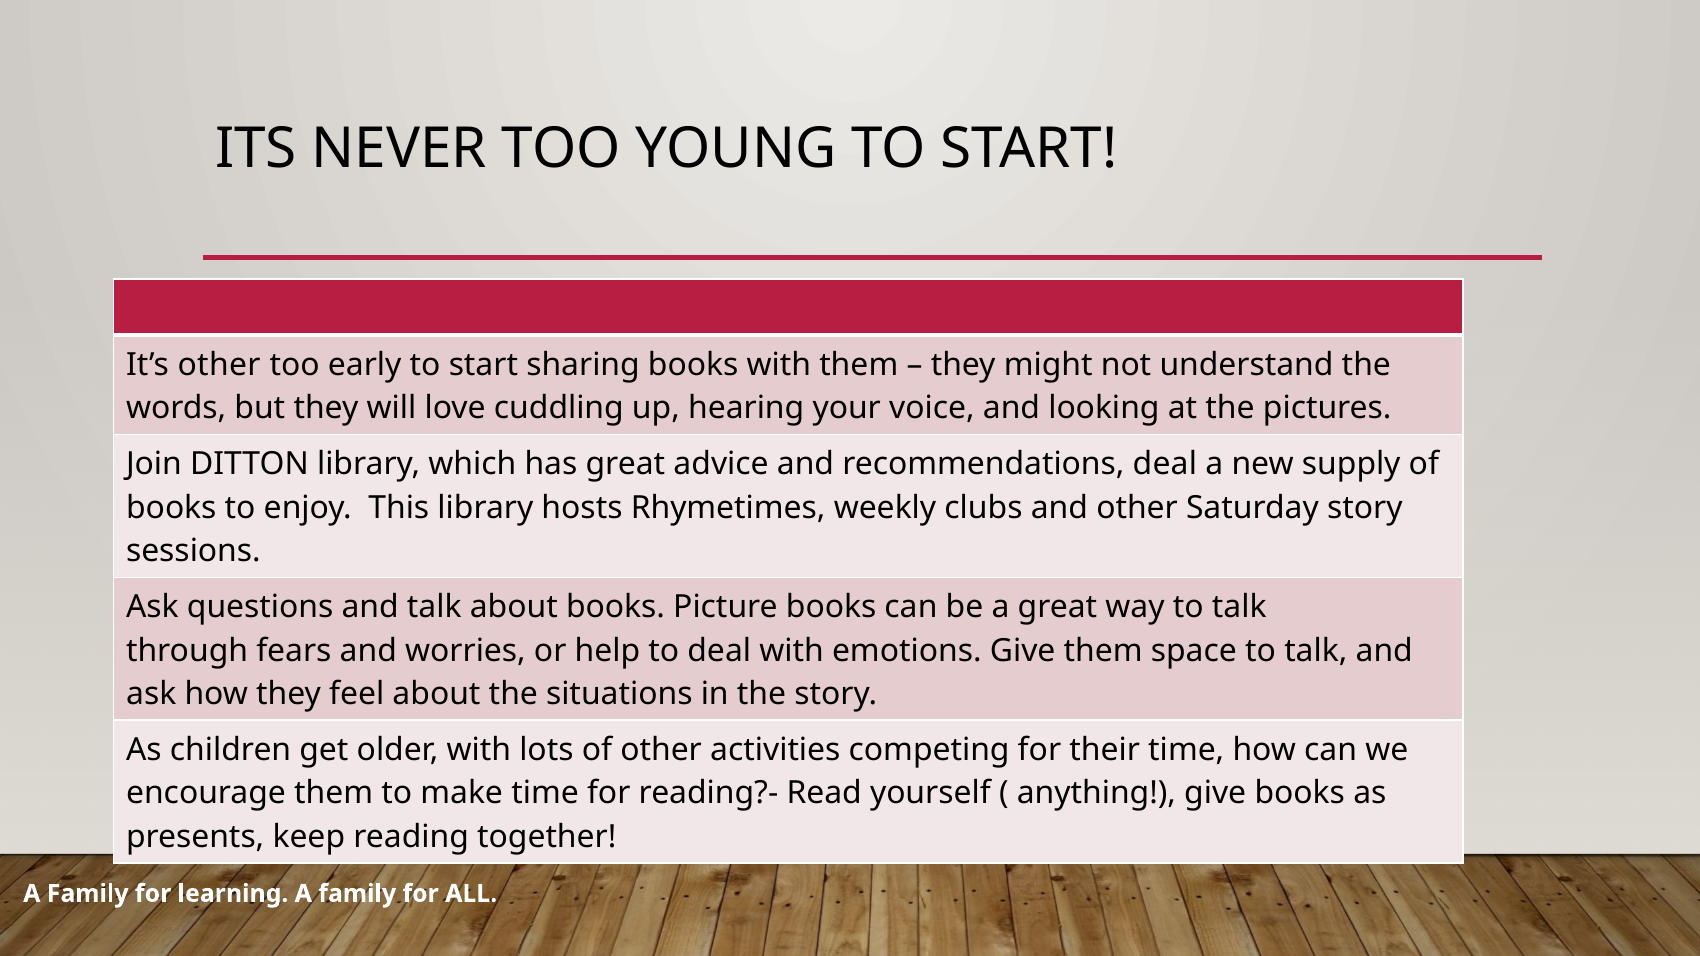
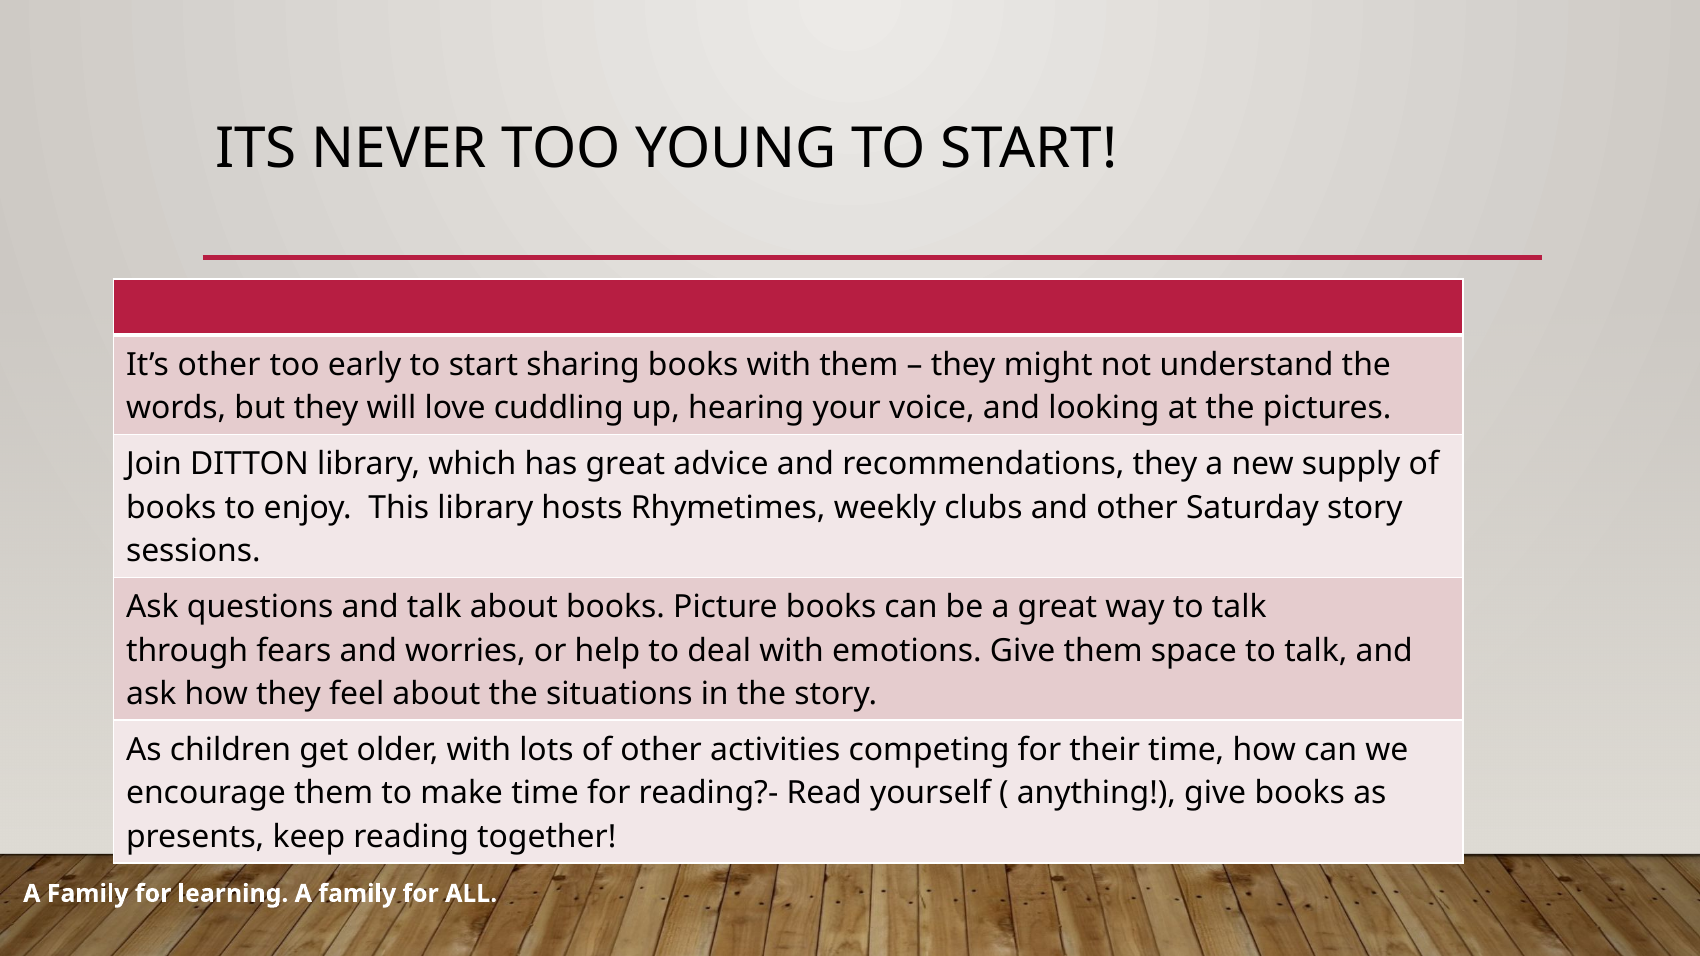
recommendations deal: deal -> they
